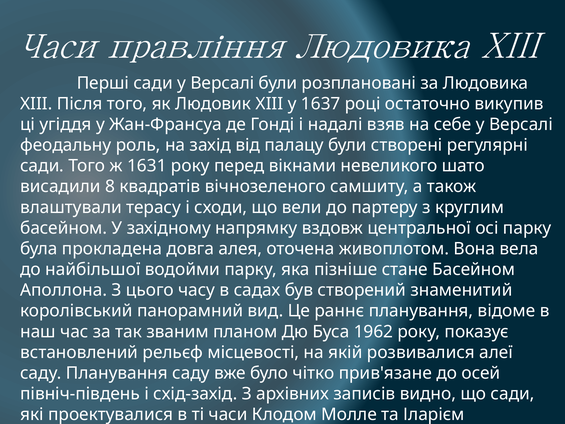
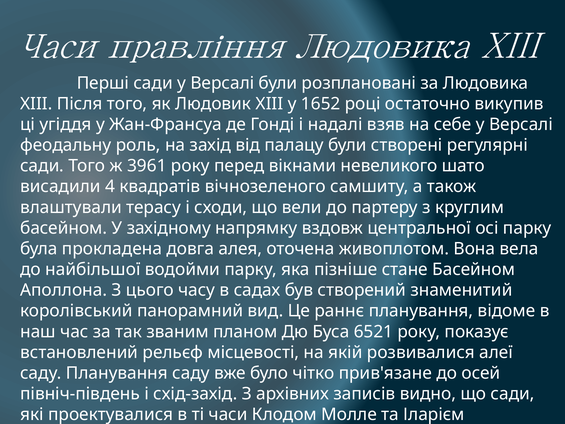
1637: 1637 -> 1652
1631: 1631 -> 3961
8: 8 -> 4
1962: 1962 -> 6521
